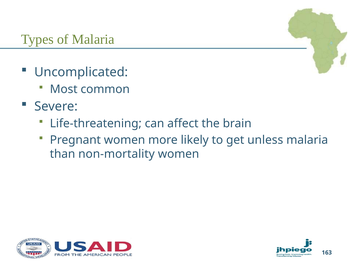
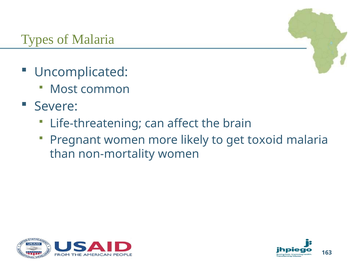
unless: unless -> toxoid
